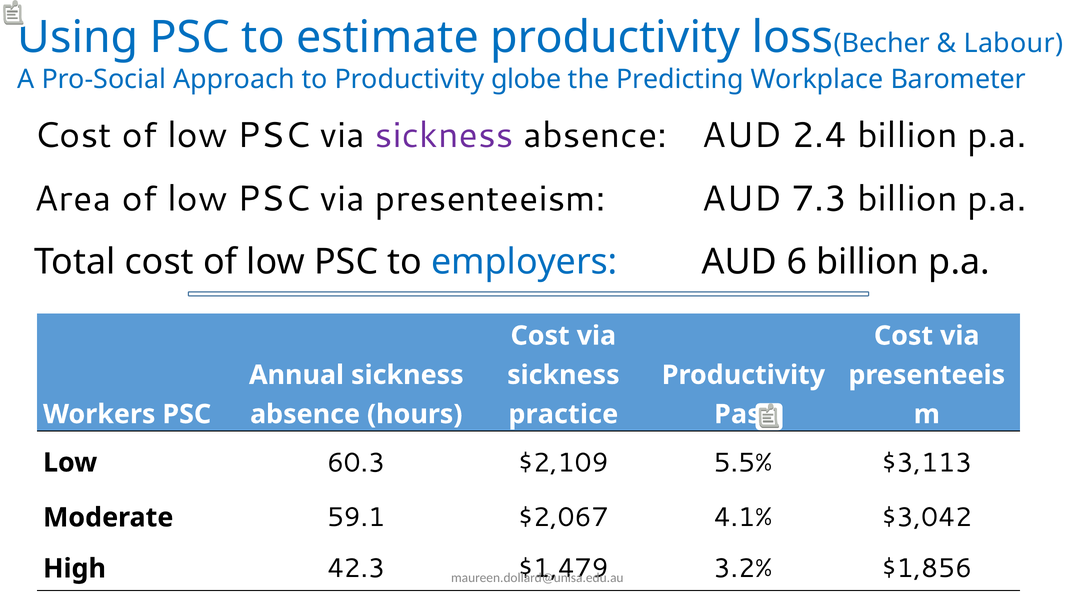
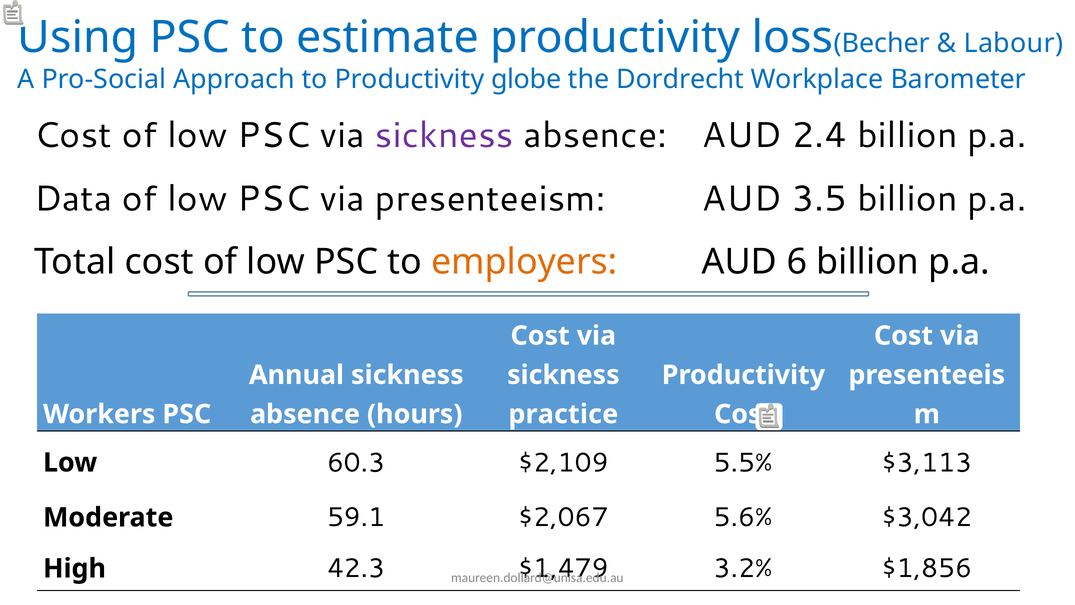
Predicting: Predicting -> Dordrecht
Area: Area -> Data
7.3: 7.3 -> 3.5
employers colour: blue -> orange
Past at (743, 414): Past -> Cost
4.1%: 4.1% -> 5.6%
